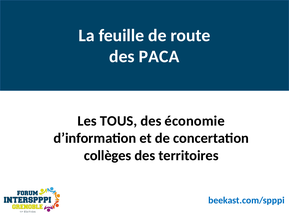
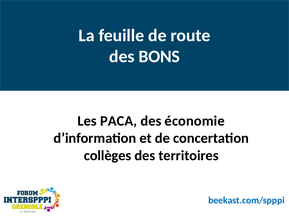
PACA: PACA -> BONS
TOUS: TOUS -> PACA
